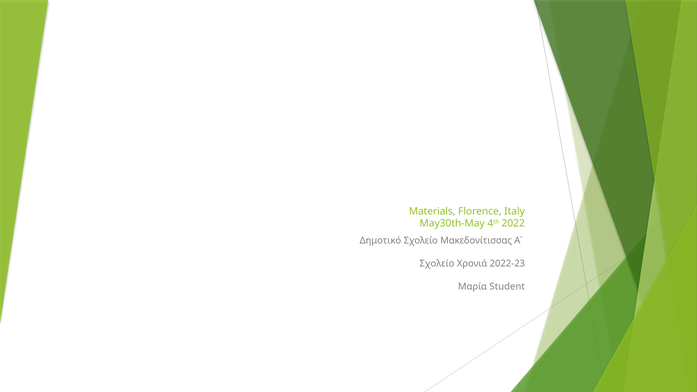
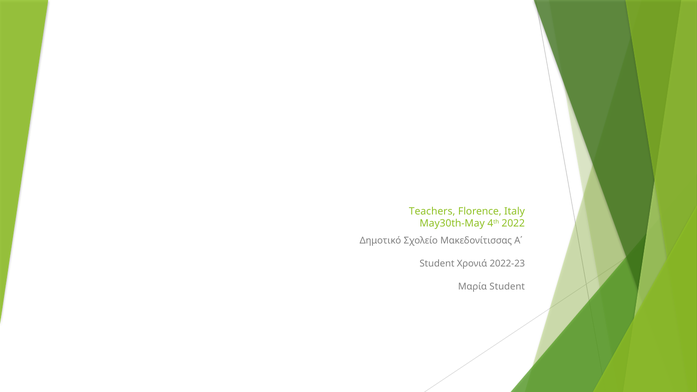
Materials: Materials -> Teachers
Σχολείο at (437, 263): Σχολείο -> Student
